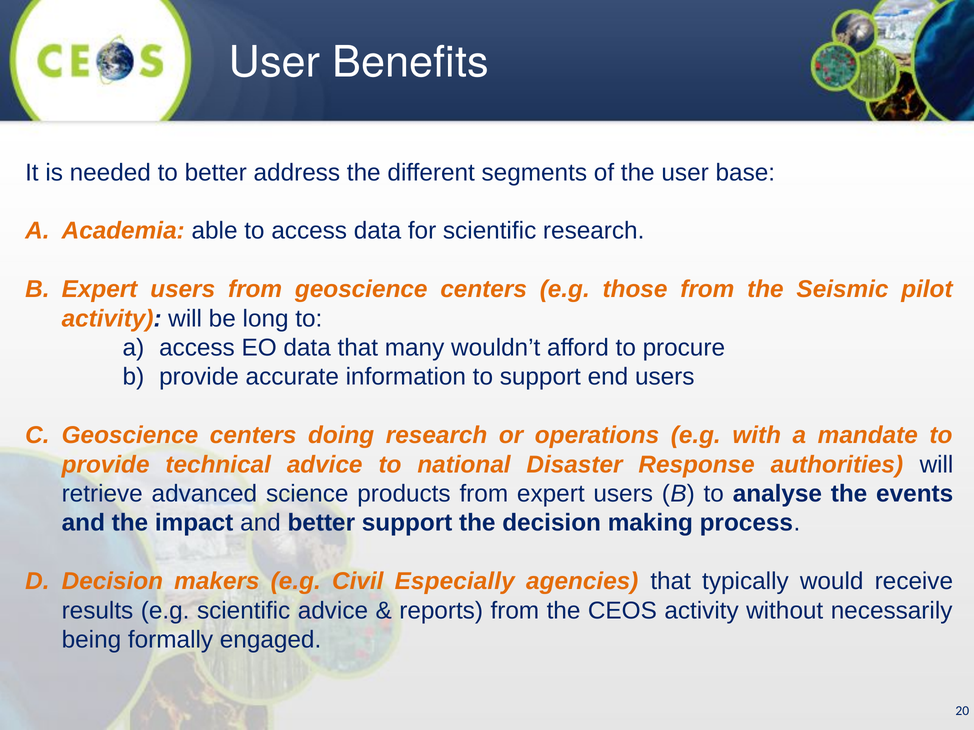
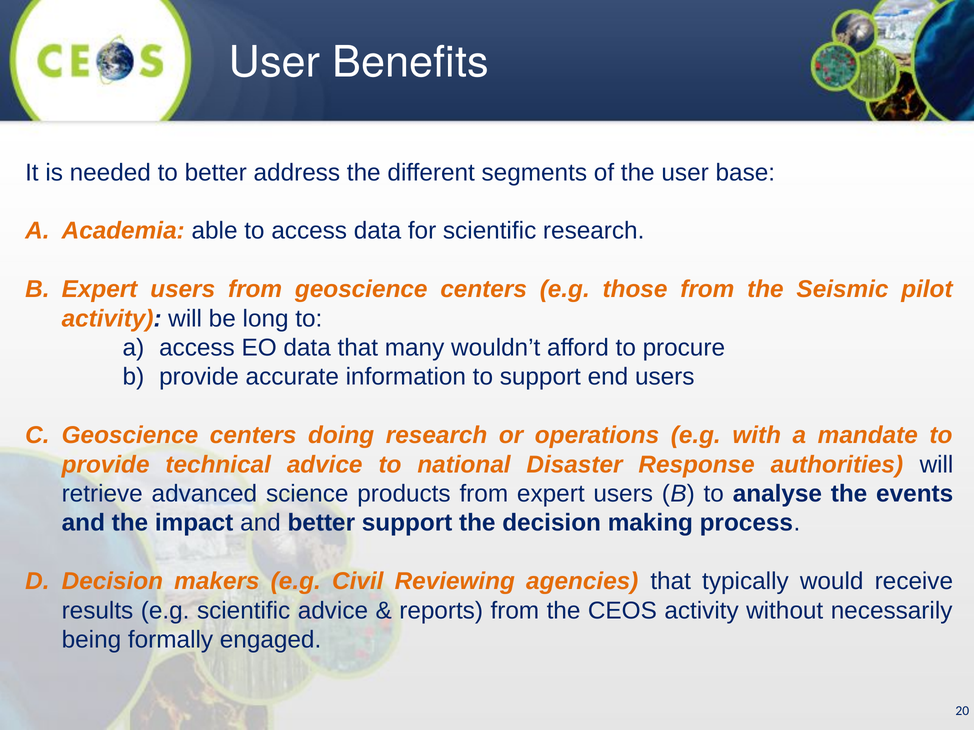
Especially: Especially -> Reviewing
